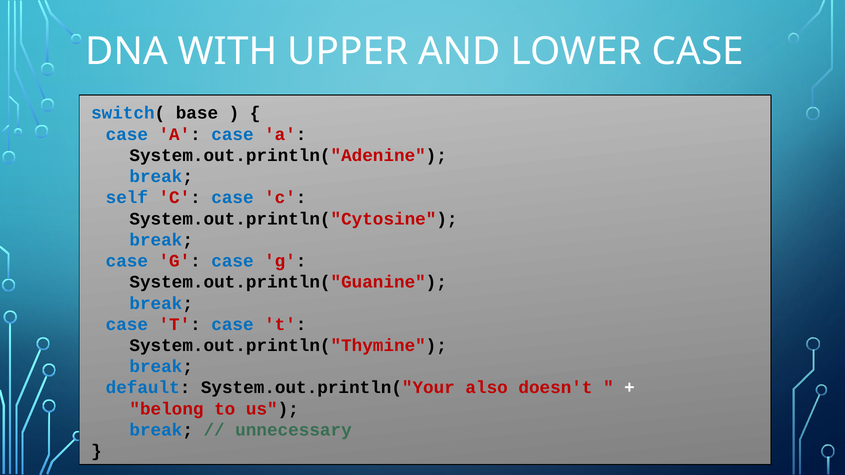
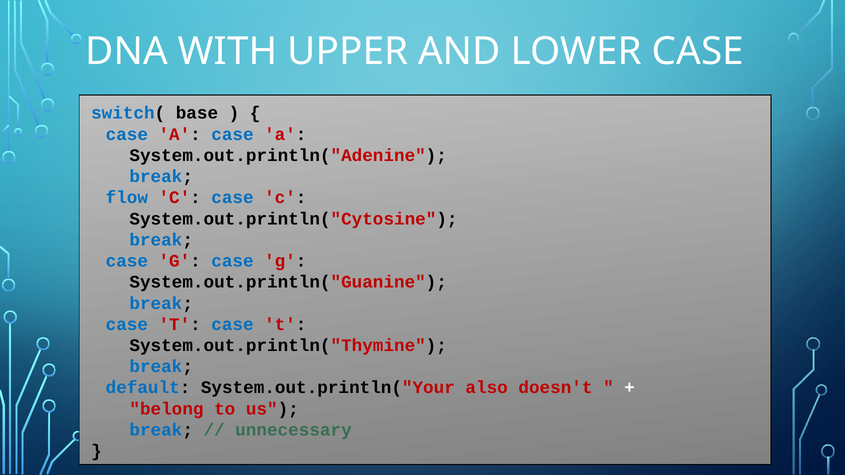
self: self -> flow
